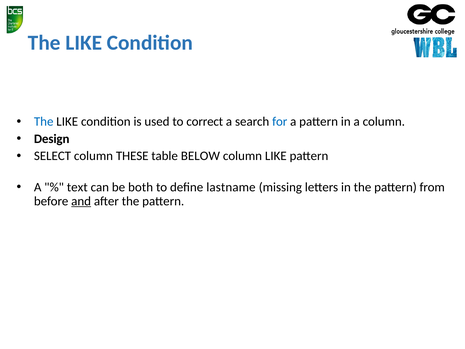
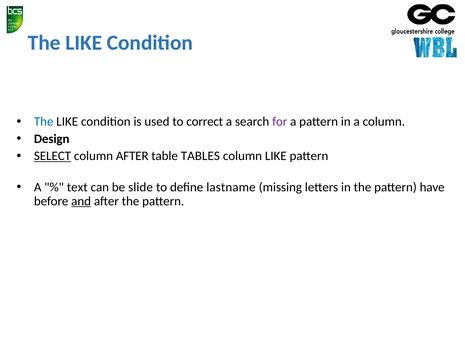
for colour: blue -> purple
SELECT underline: none -> present
column THESE: THESE -> AFTER
BELOW: BELOW -> TABLES
both: both -> slide
from: from -> have
